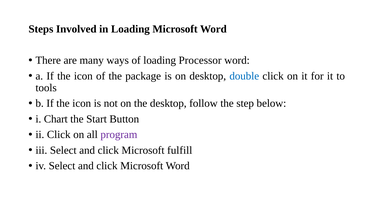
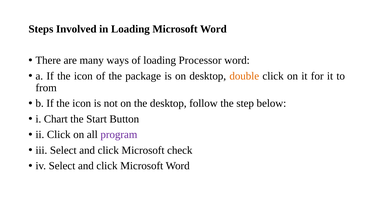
double colour: blue -> orange
tools: tools -> from
fulfill: fulfill -> check
